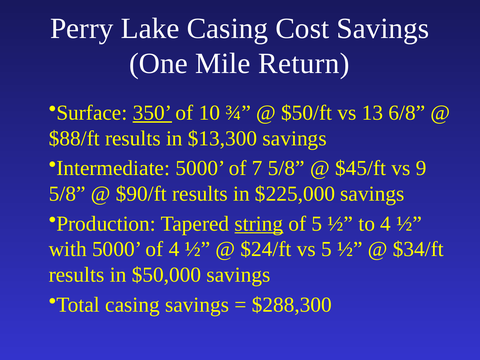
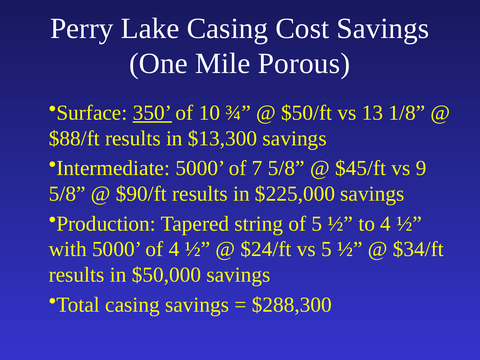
Return: Return -> Porous
6/8: 6/8 -> 1/8
string underline: present -> none
